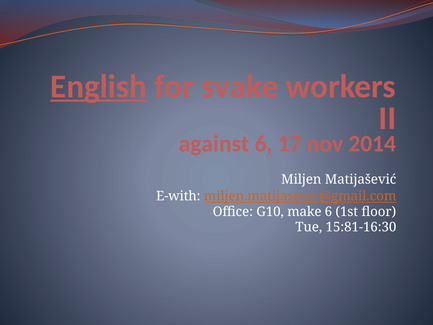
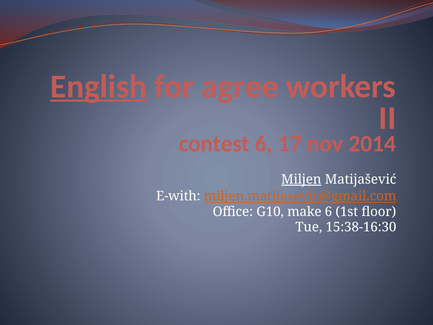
svake: svake -> agree
against: against -> contest
Miljen underline: none -> present
15:81-16:30: 15:81-16:30 -> 15:38-16:30
